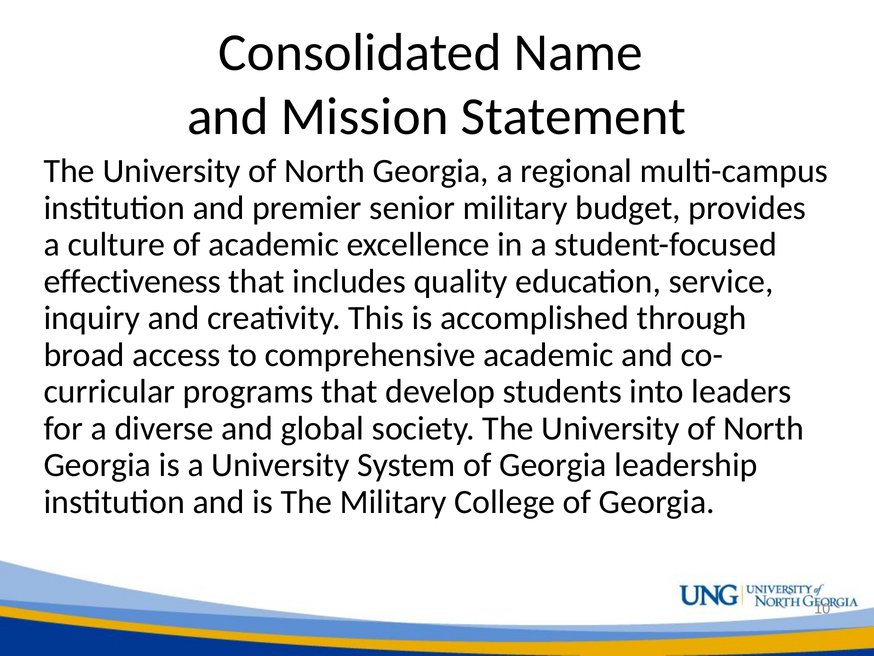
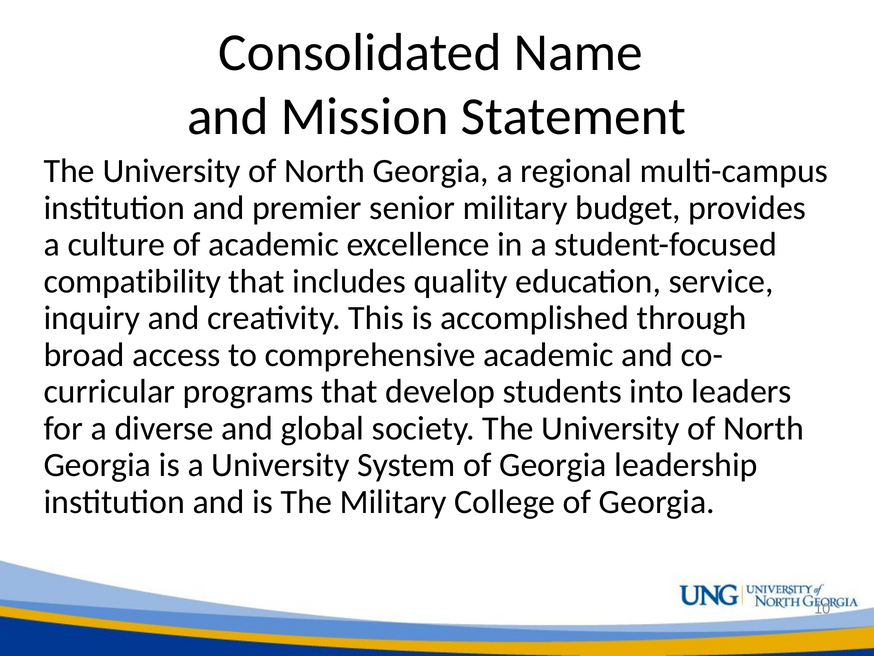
effectiveness: effectiveness -> compatibility
